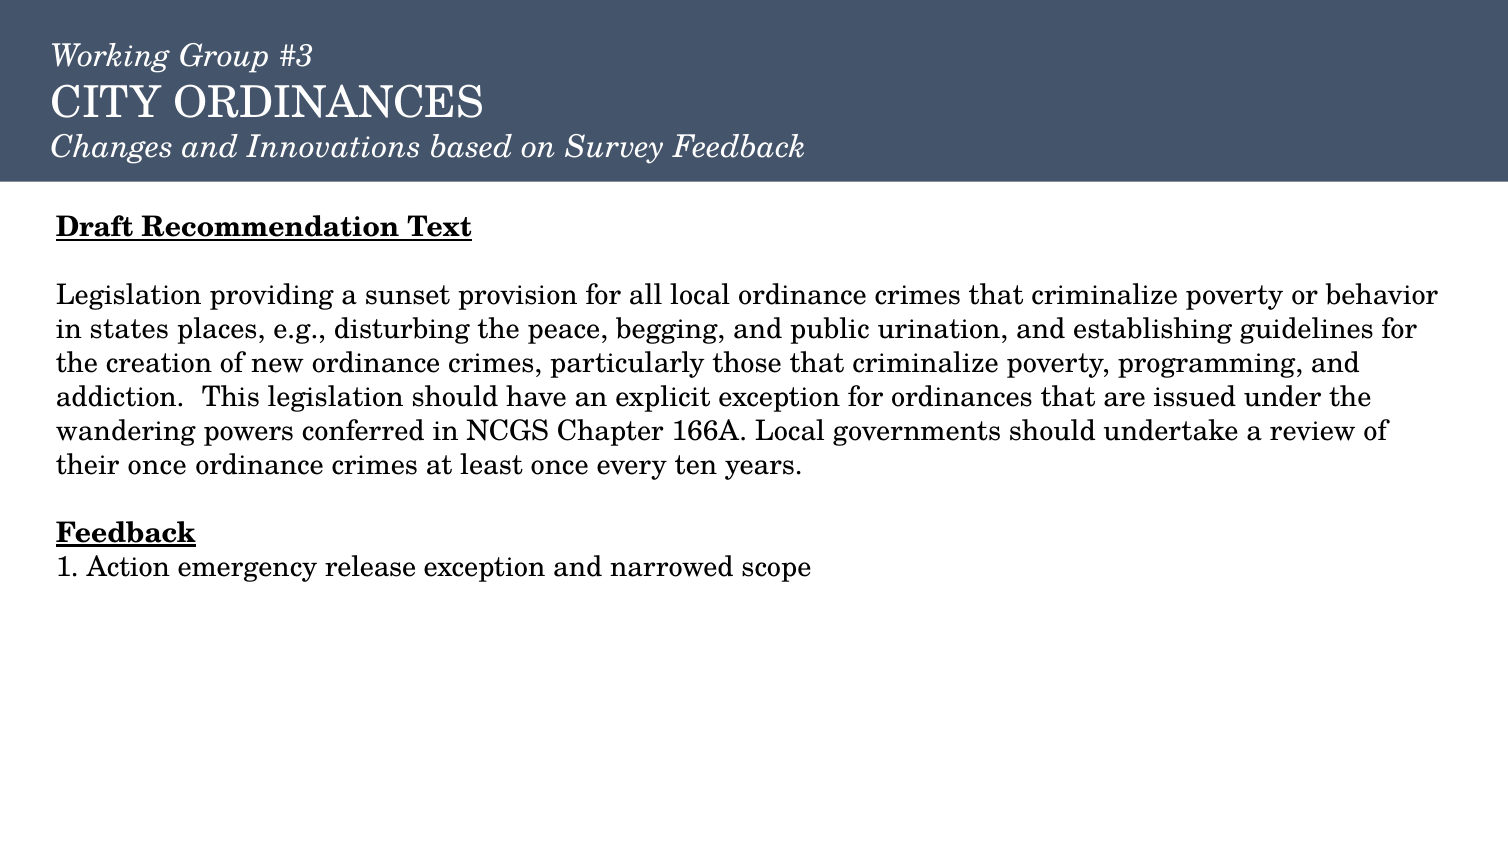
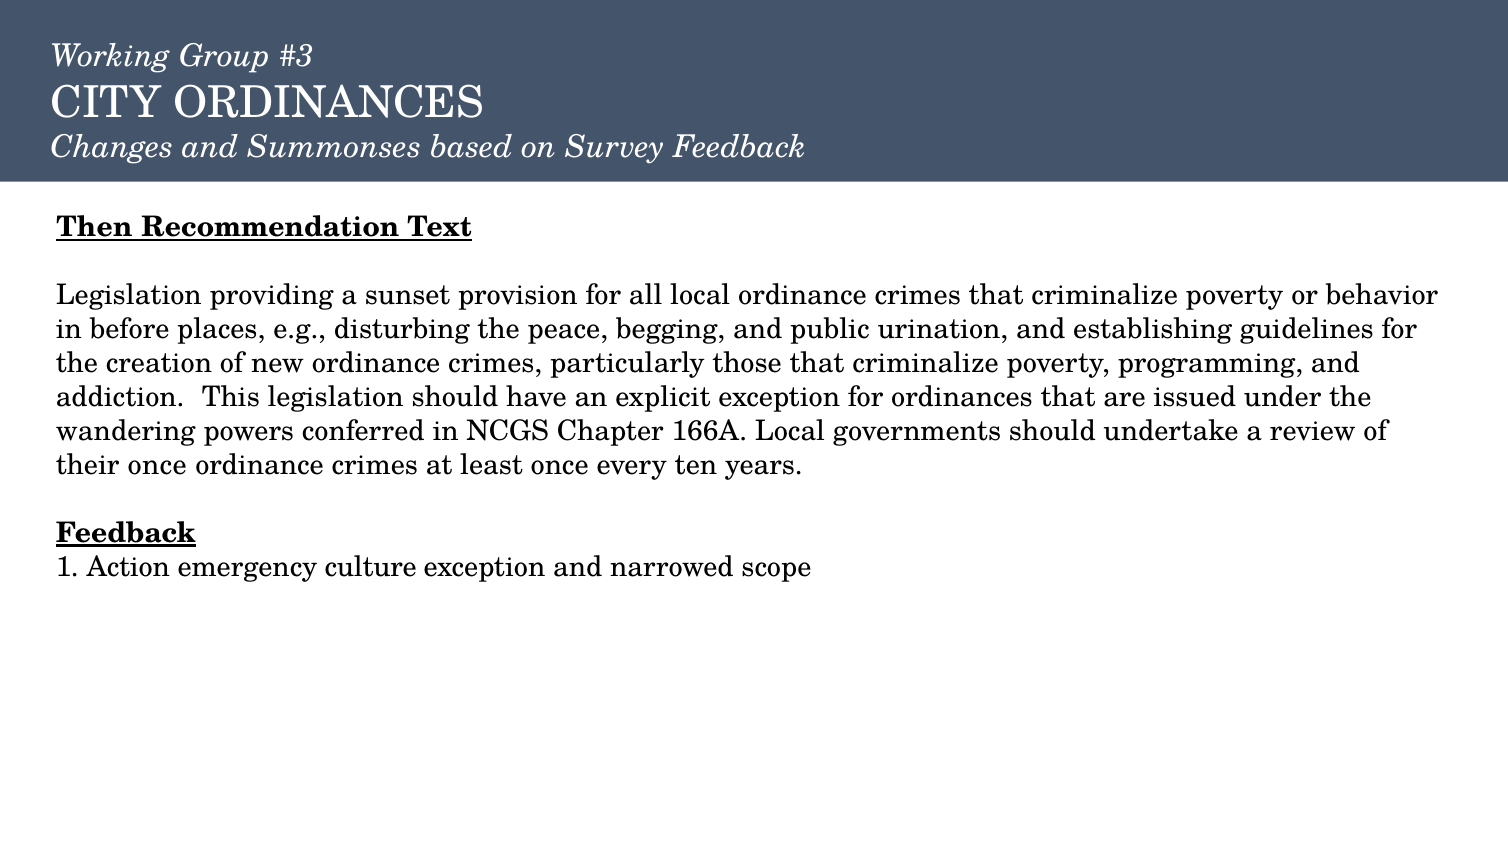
Innovations: Innovations -> Summonses
Draft: Draft -> Then
states: states -> before
release: release -> culture
